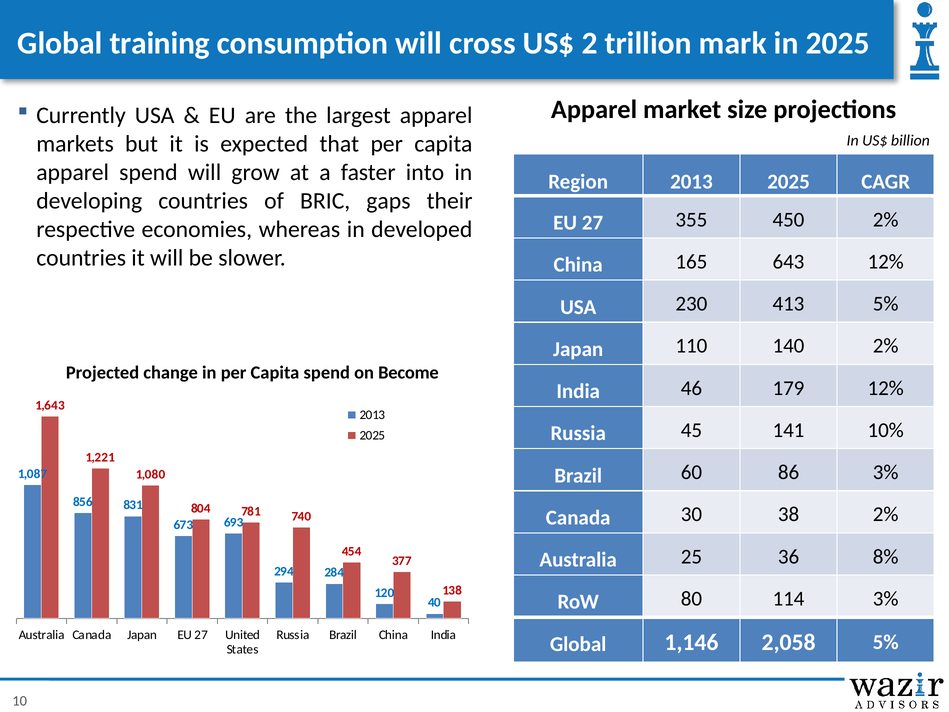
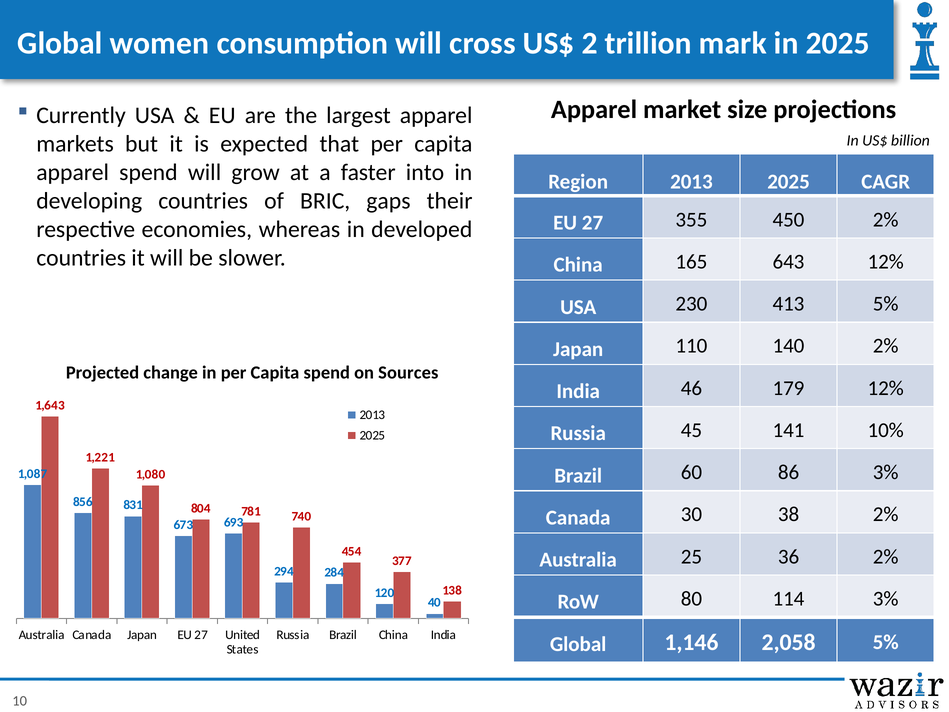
training: training -> women
Become: Become -> Sources
36 8%: 8% -> 2%
